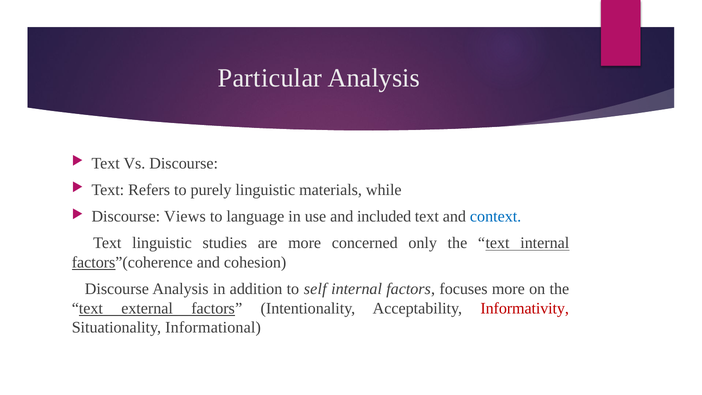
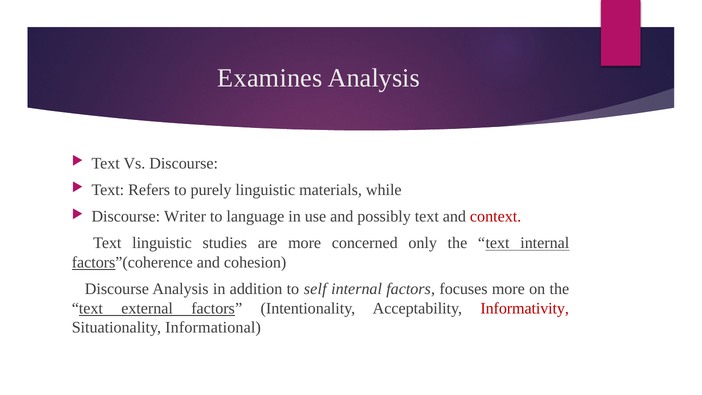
Particular: Particular -> Examines
Views: Views -> Writer
included: included -> possibly
context colour: blue -> red
